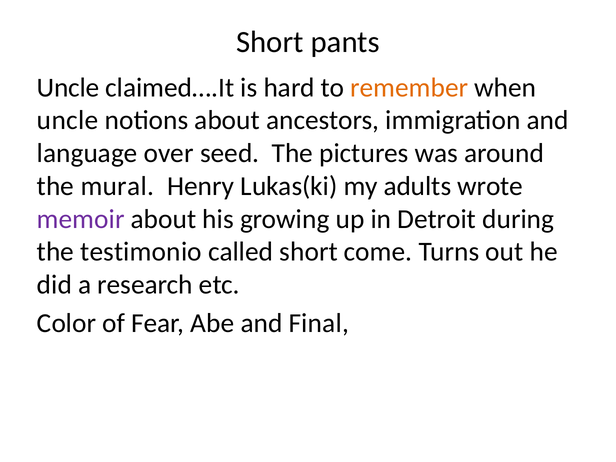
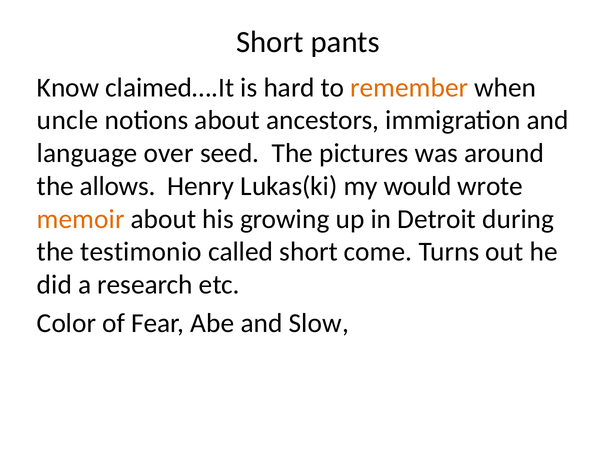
Uncle at (68, 88): Uncle -> Know
mural: mural -> allows
adults: adults -> would
memoir colour: purple -> orange
Final: Final -> Slow
